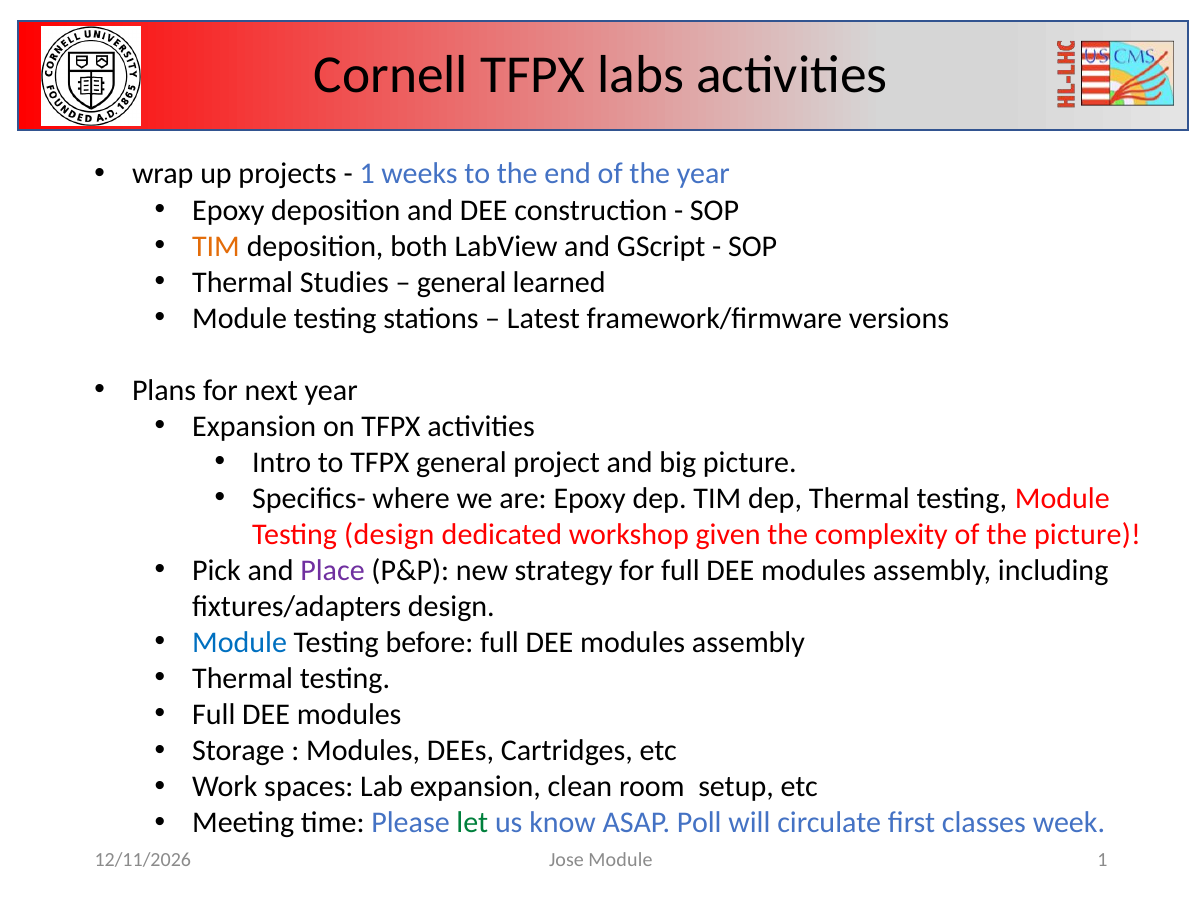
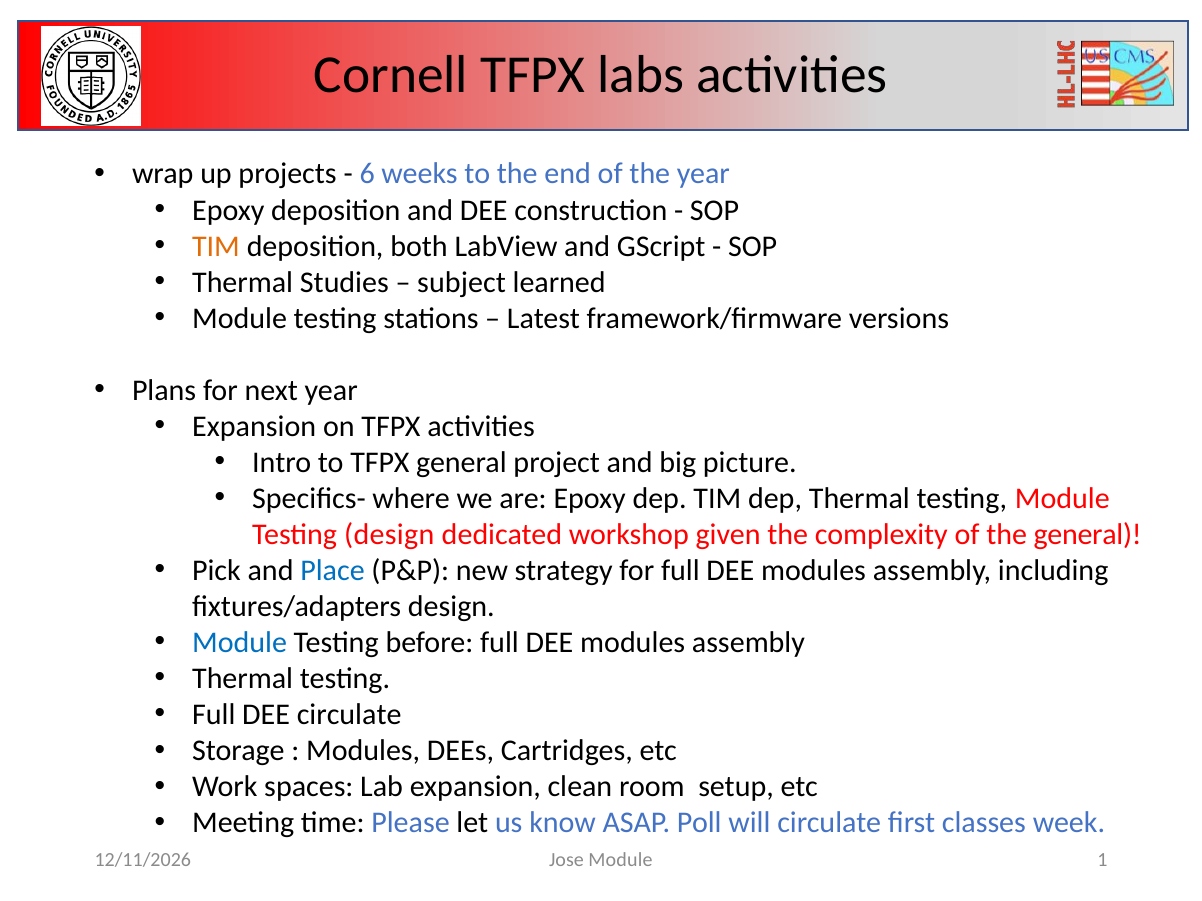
1 at (367, 174): 1 -> 6
general at (462, 282): general -> subject
the picture: picture -> general
Place colour: purple -> blue
modules at (349, 715): modules -> circulate
let colour: green -> black
